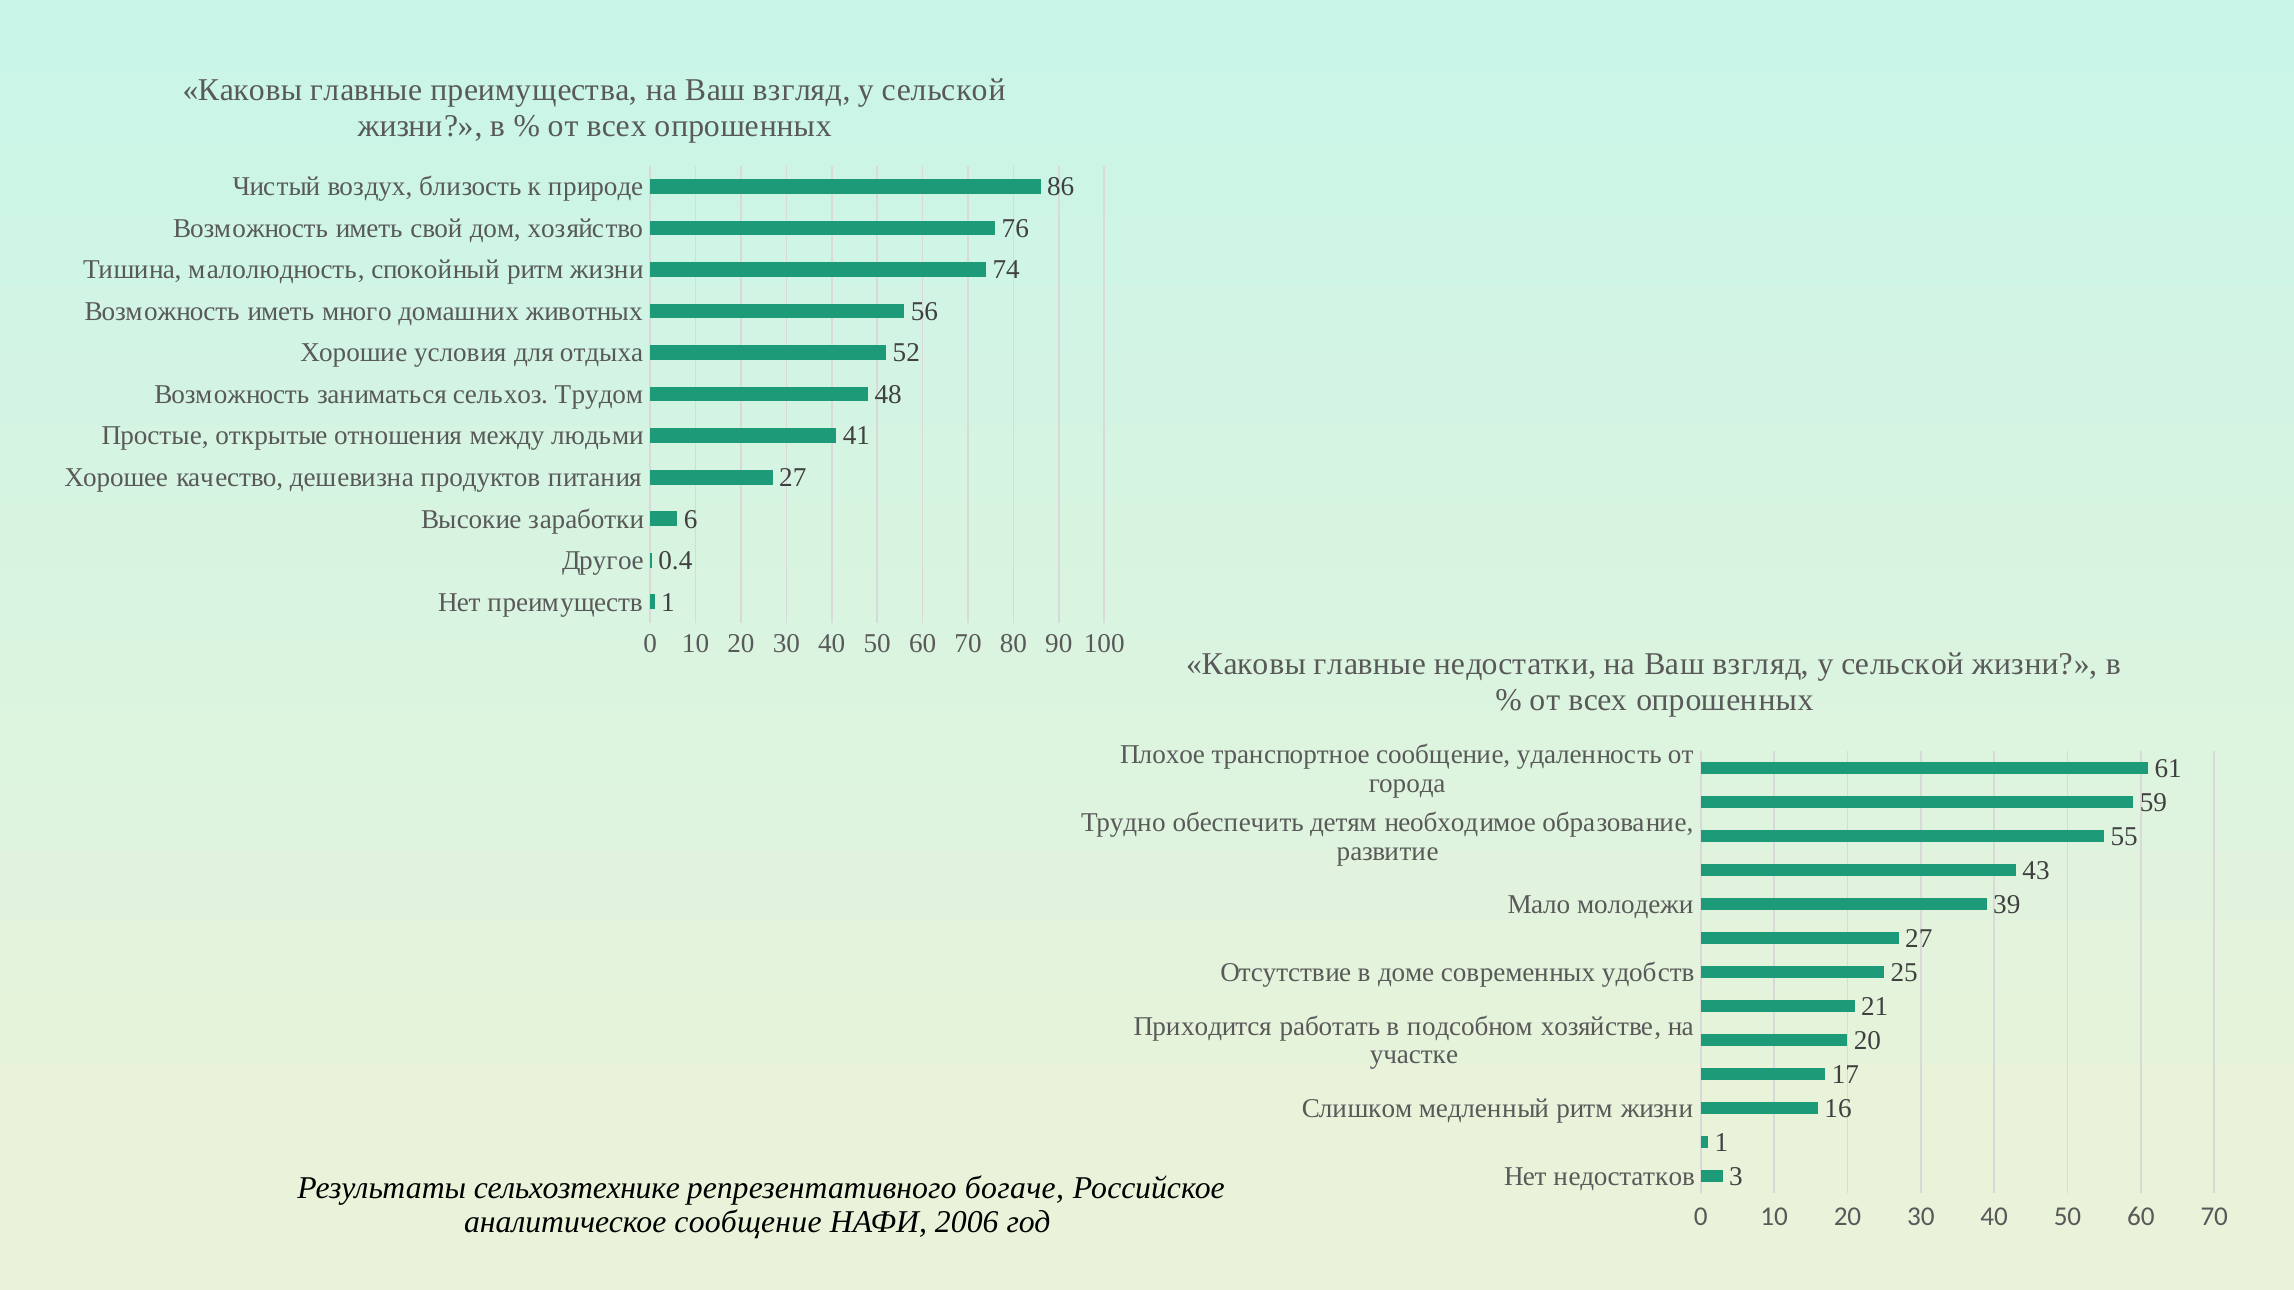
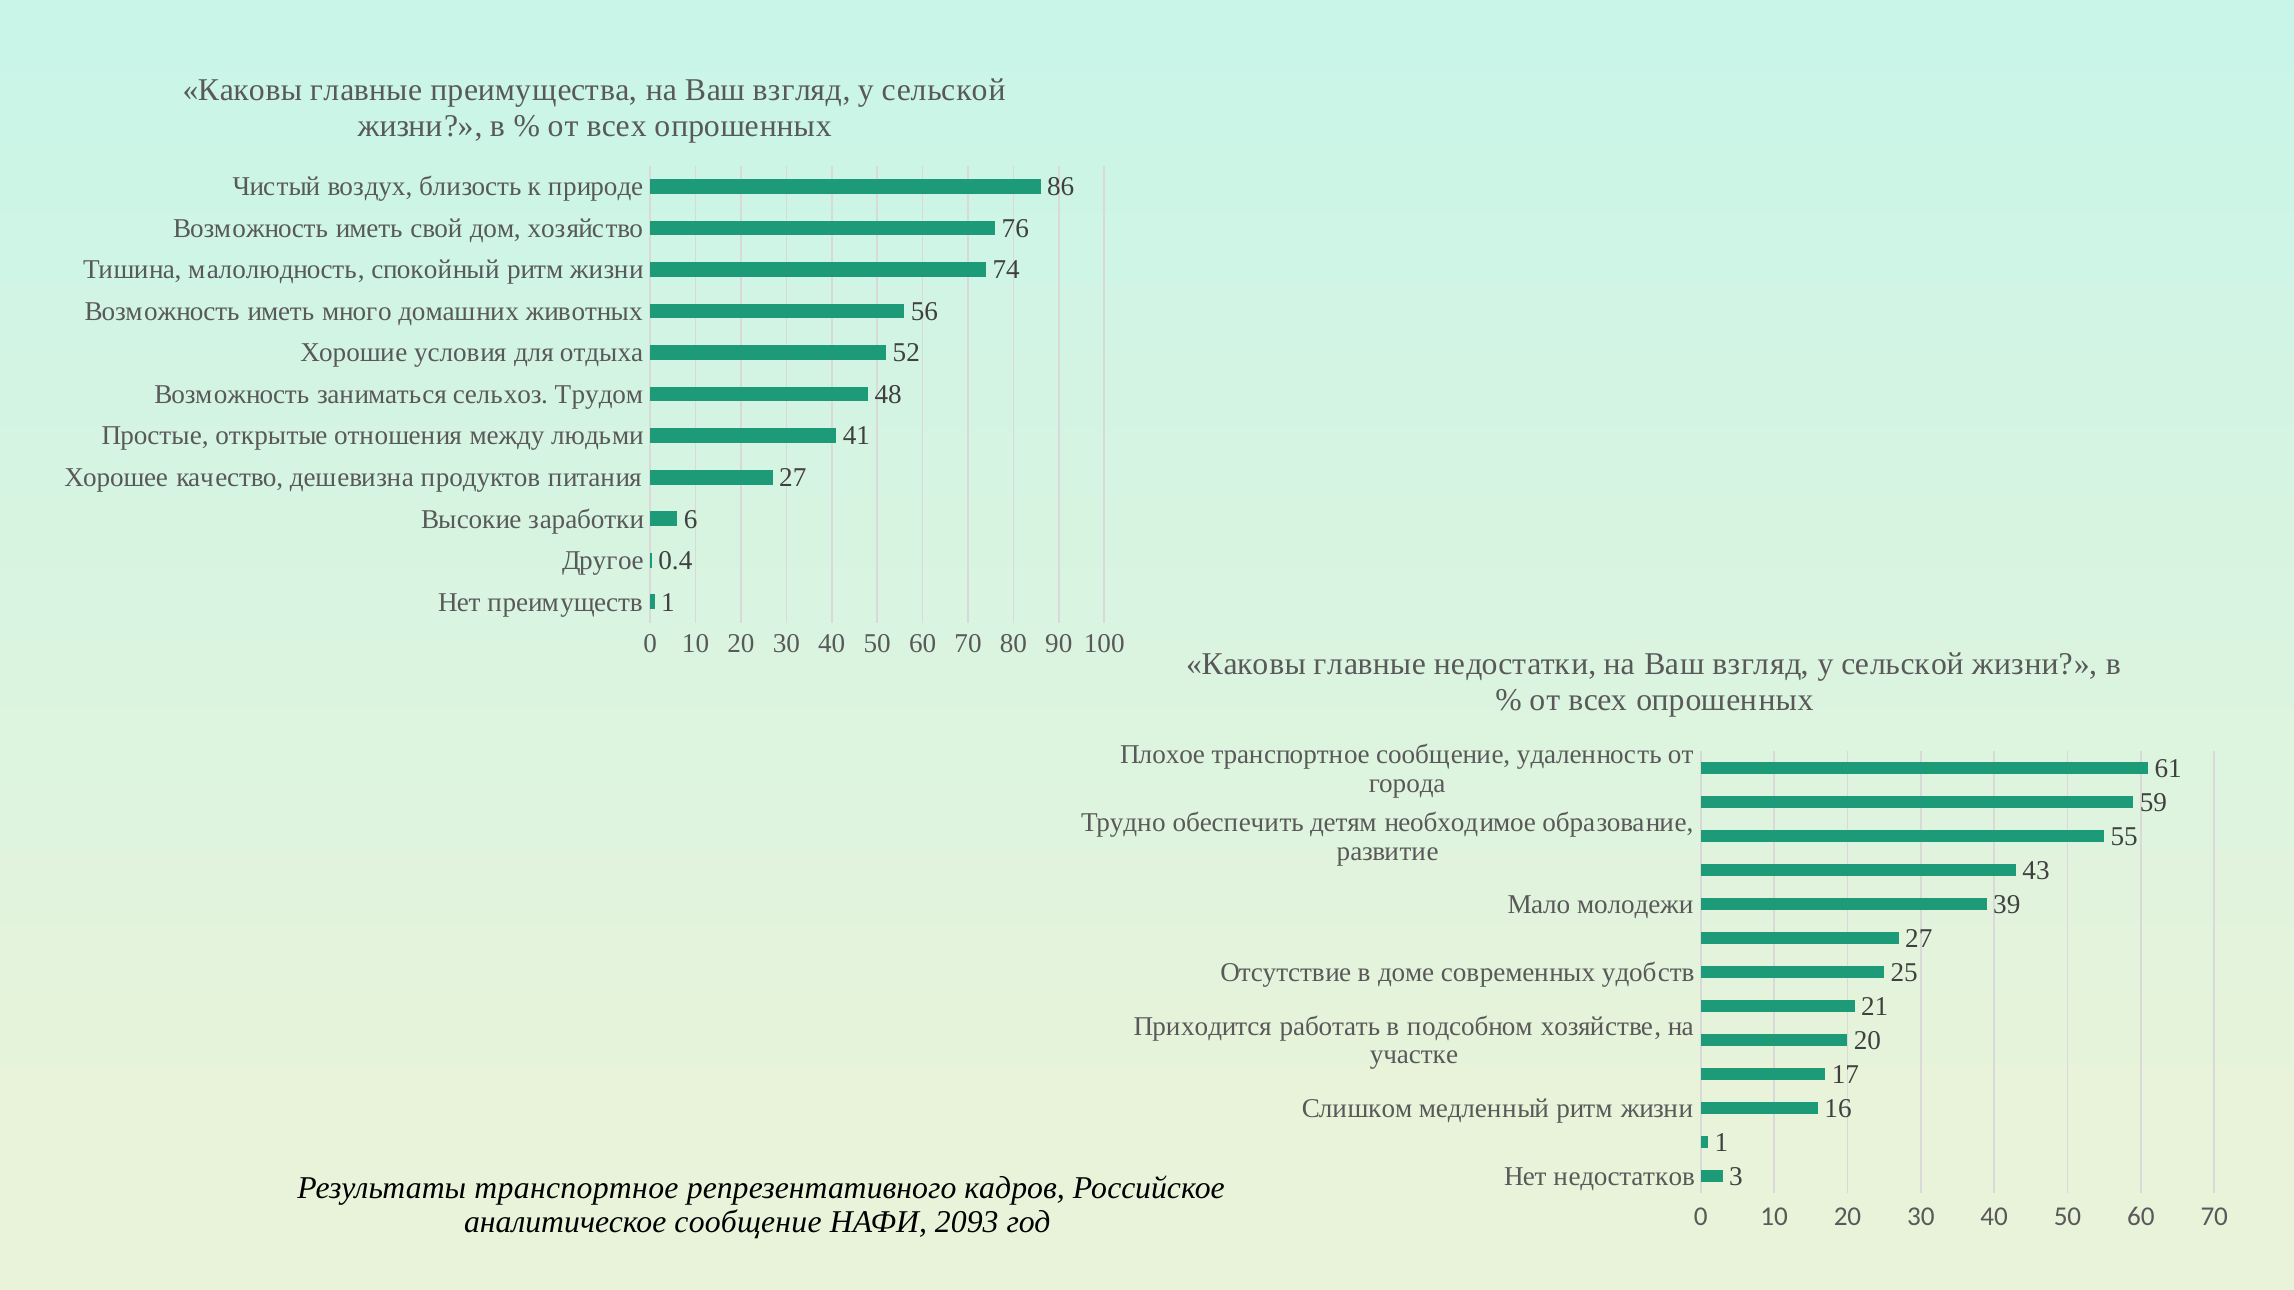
Результаты сельхозтехнике: сельхозтехнике -> транспортное
богаче: богаче -> кадров
2006: 2006 -> 2093
